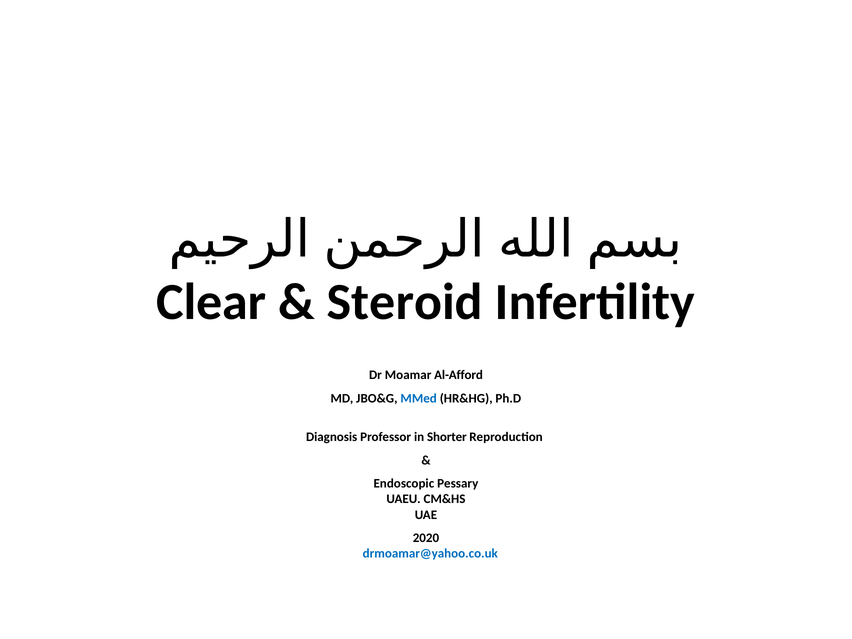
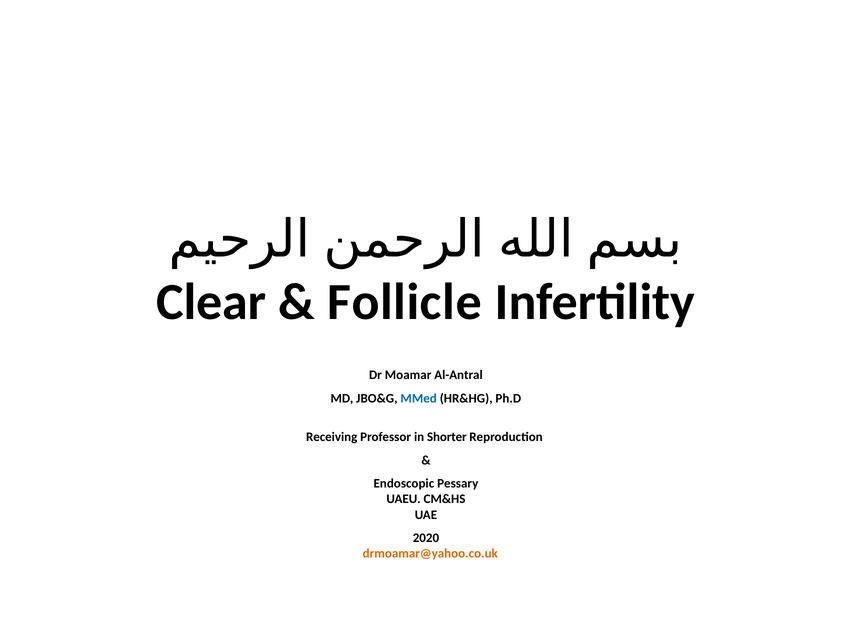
Steroid: Steroid -> Follicle
Al-Afford: Al-Afford -> Al-Antral
Diagnosis: Diagnosis -> Receiving
drmoamar@yahoo.co.uk colour: blue -> orange
